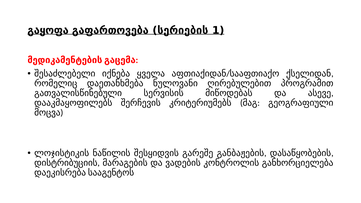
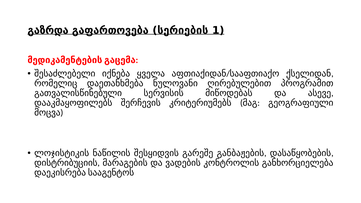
გაყოფა: გაყოფა -> გაზრდა
